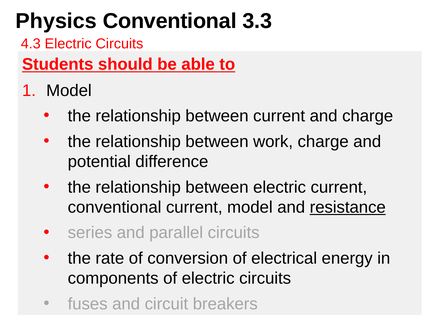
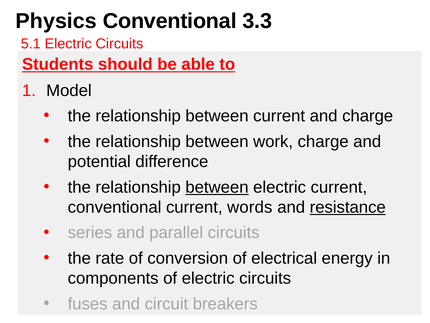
4.3: 4.3 -> 5.1
between at (217, 187) underline: none -> present
current model: model -> words
